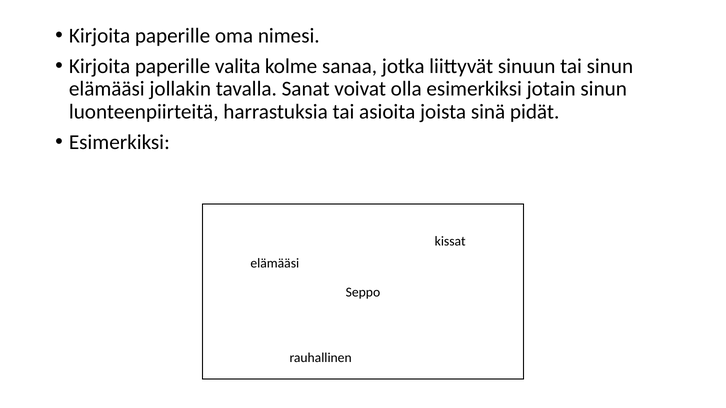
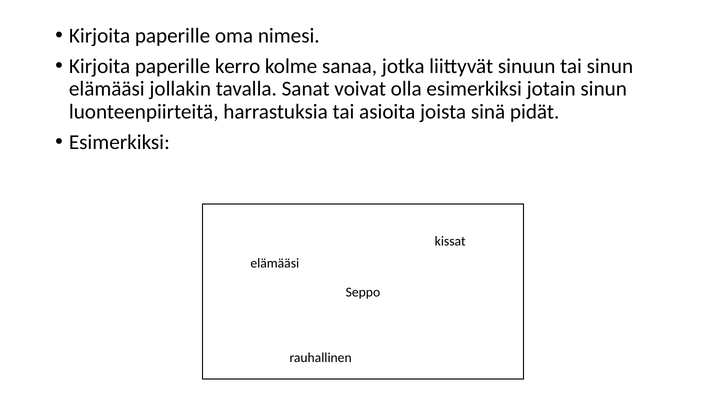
valita: valita -> kerro
